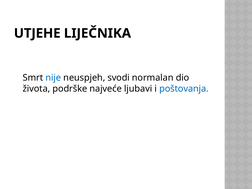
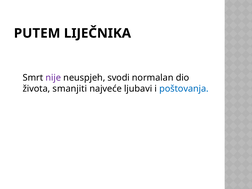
UTJEHE: UTJEHE -> PUTEM
nije colour: blue -> purple
podrške: podrške -> smanjiti
